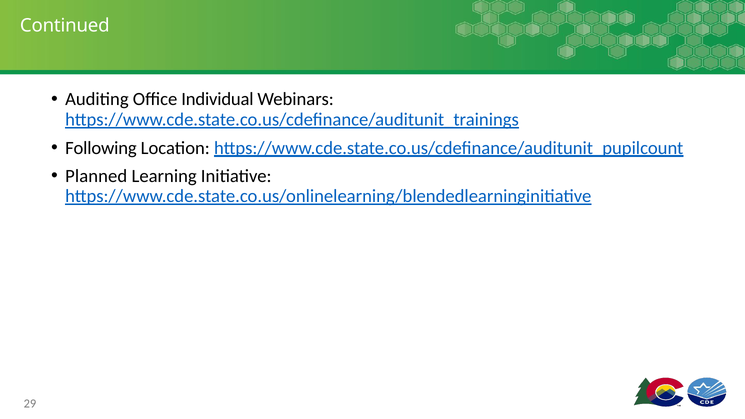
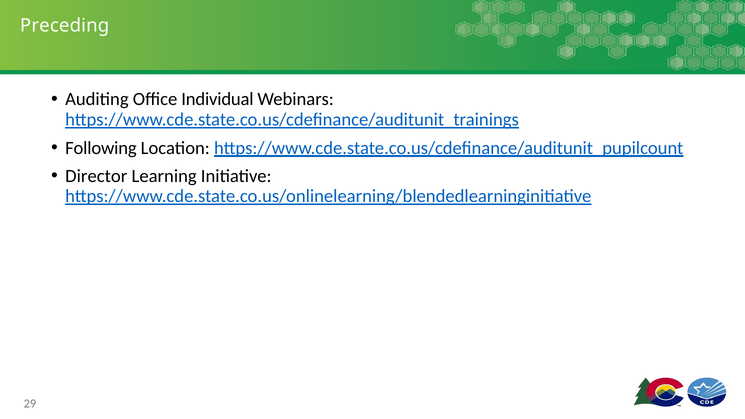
Continued: Continued -> Preceding
Planned: Planned -> Director
